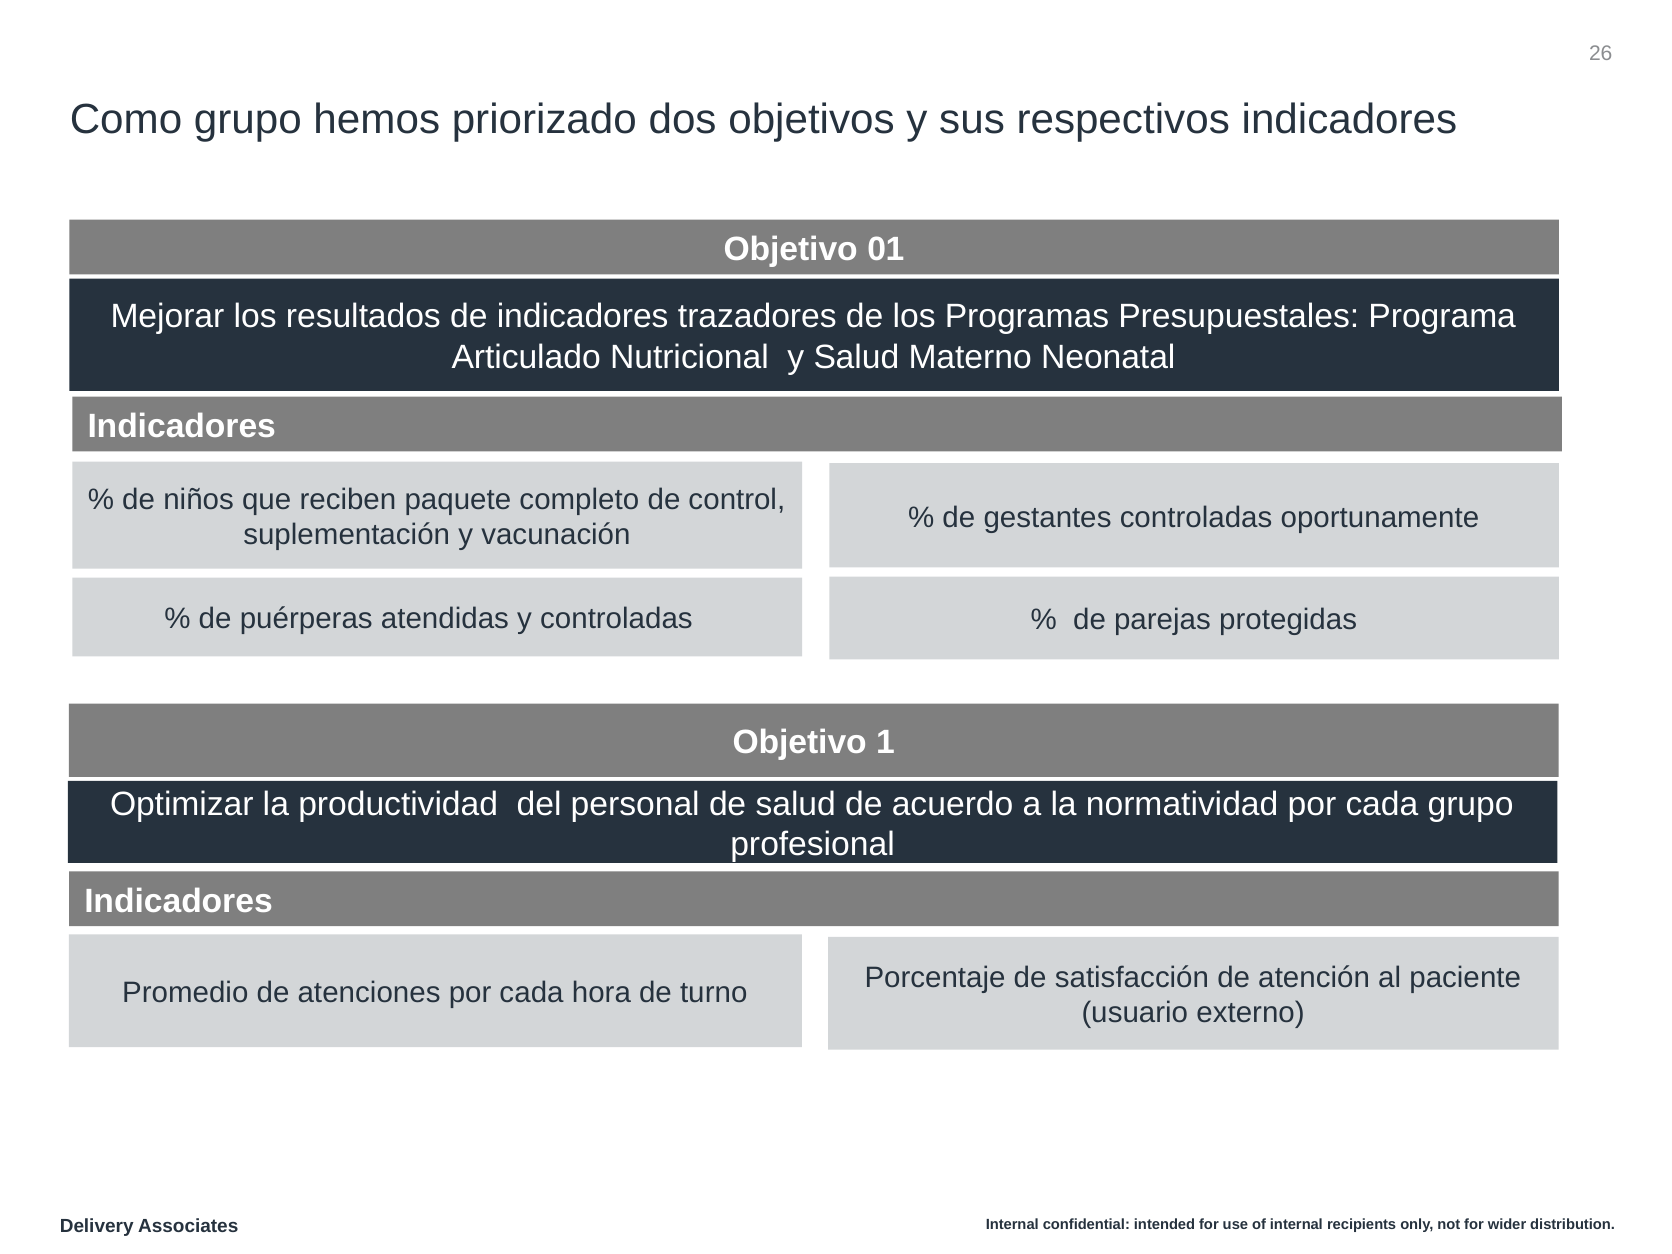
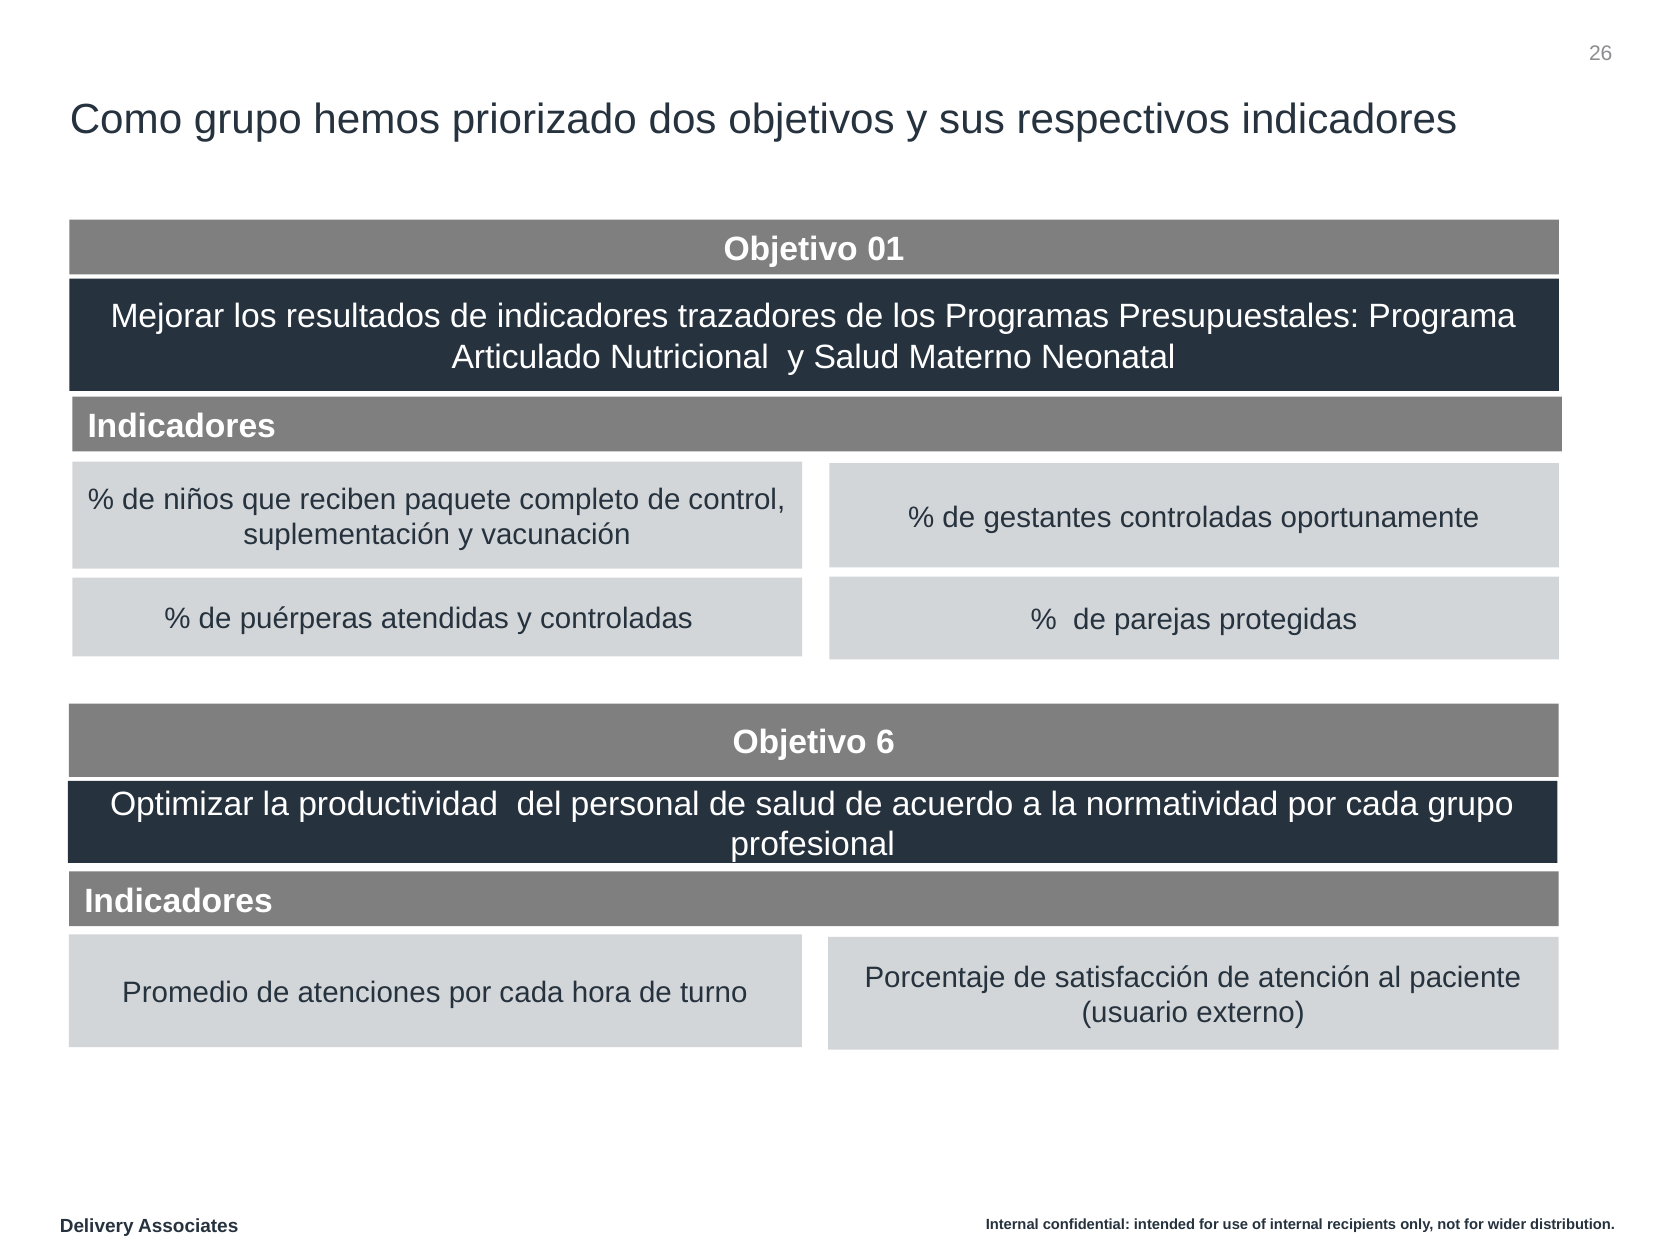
1: 1 -> 6
